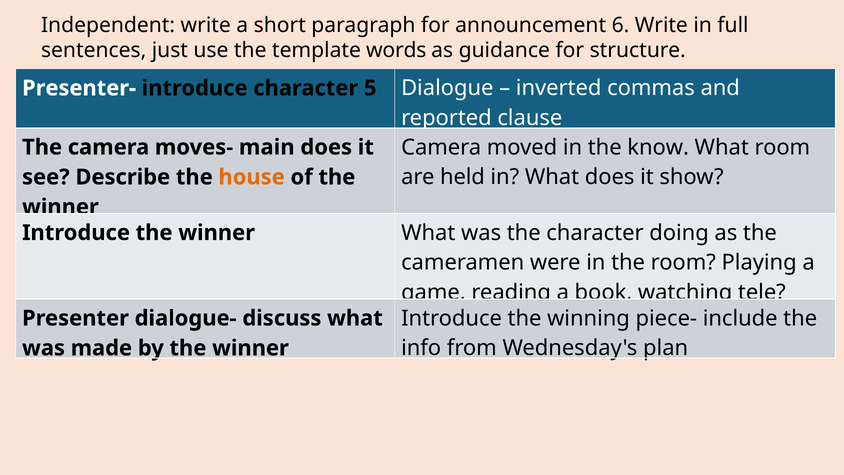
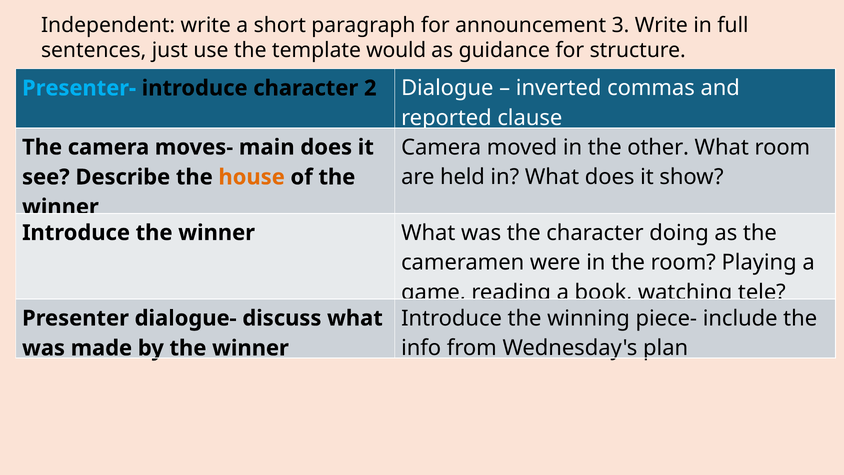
6: 6 -> 3
words: words -> would
Presenter- colour: white -> light blue
5: 5 -> 2
know: know -> other
